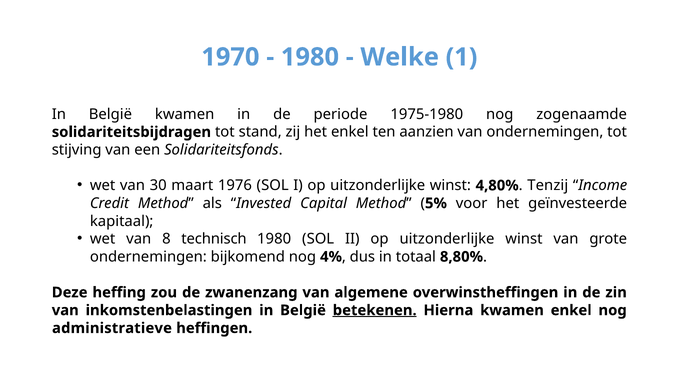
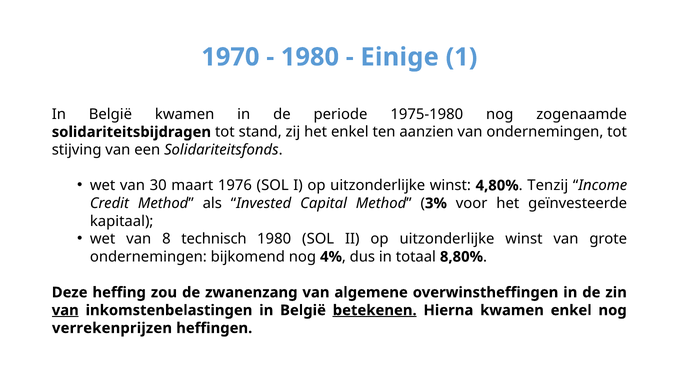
Welke: Welke -> Einige
5%: 5% -> 3%
van at (65, 310) underline: none -> present
administratieve: administratieve -> verrekenprijzen
